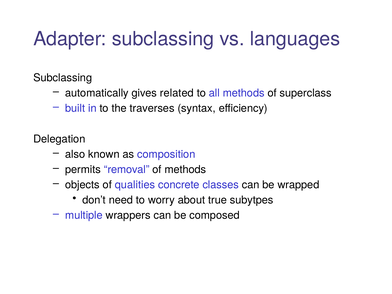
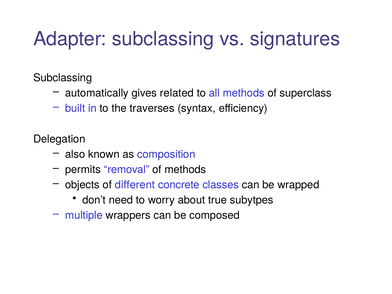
languages: languages -> signatures
qualities: qualities -> different
